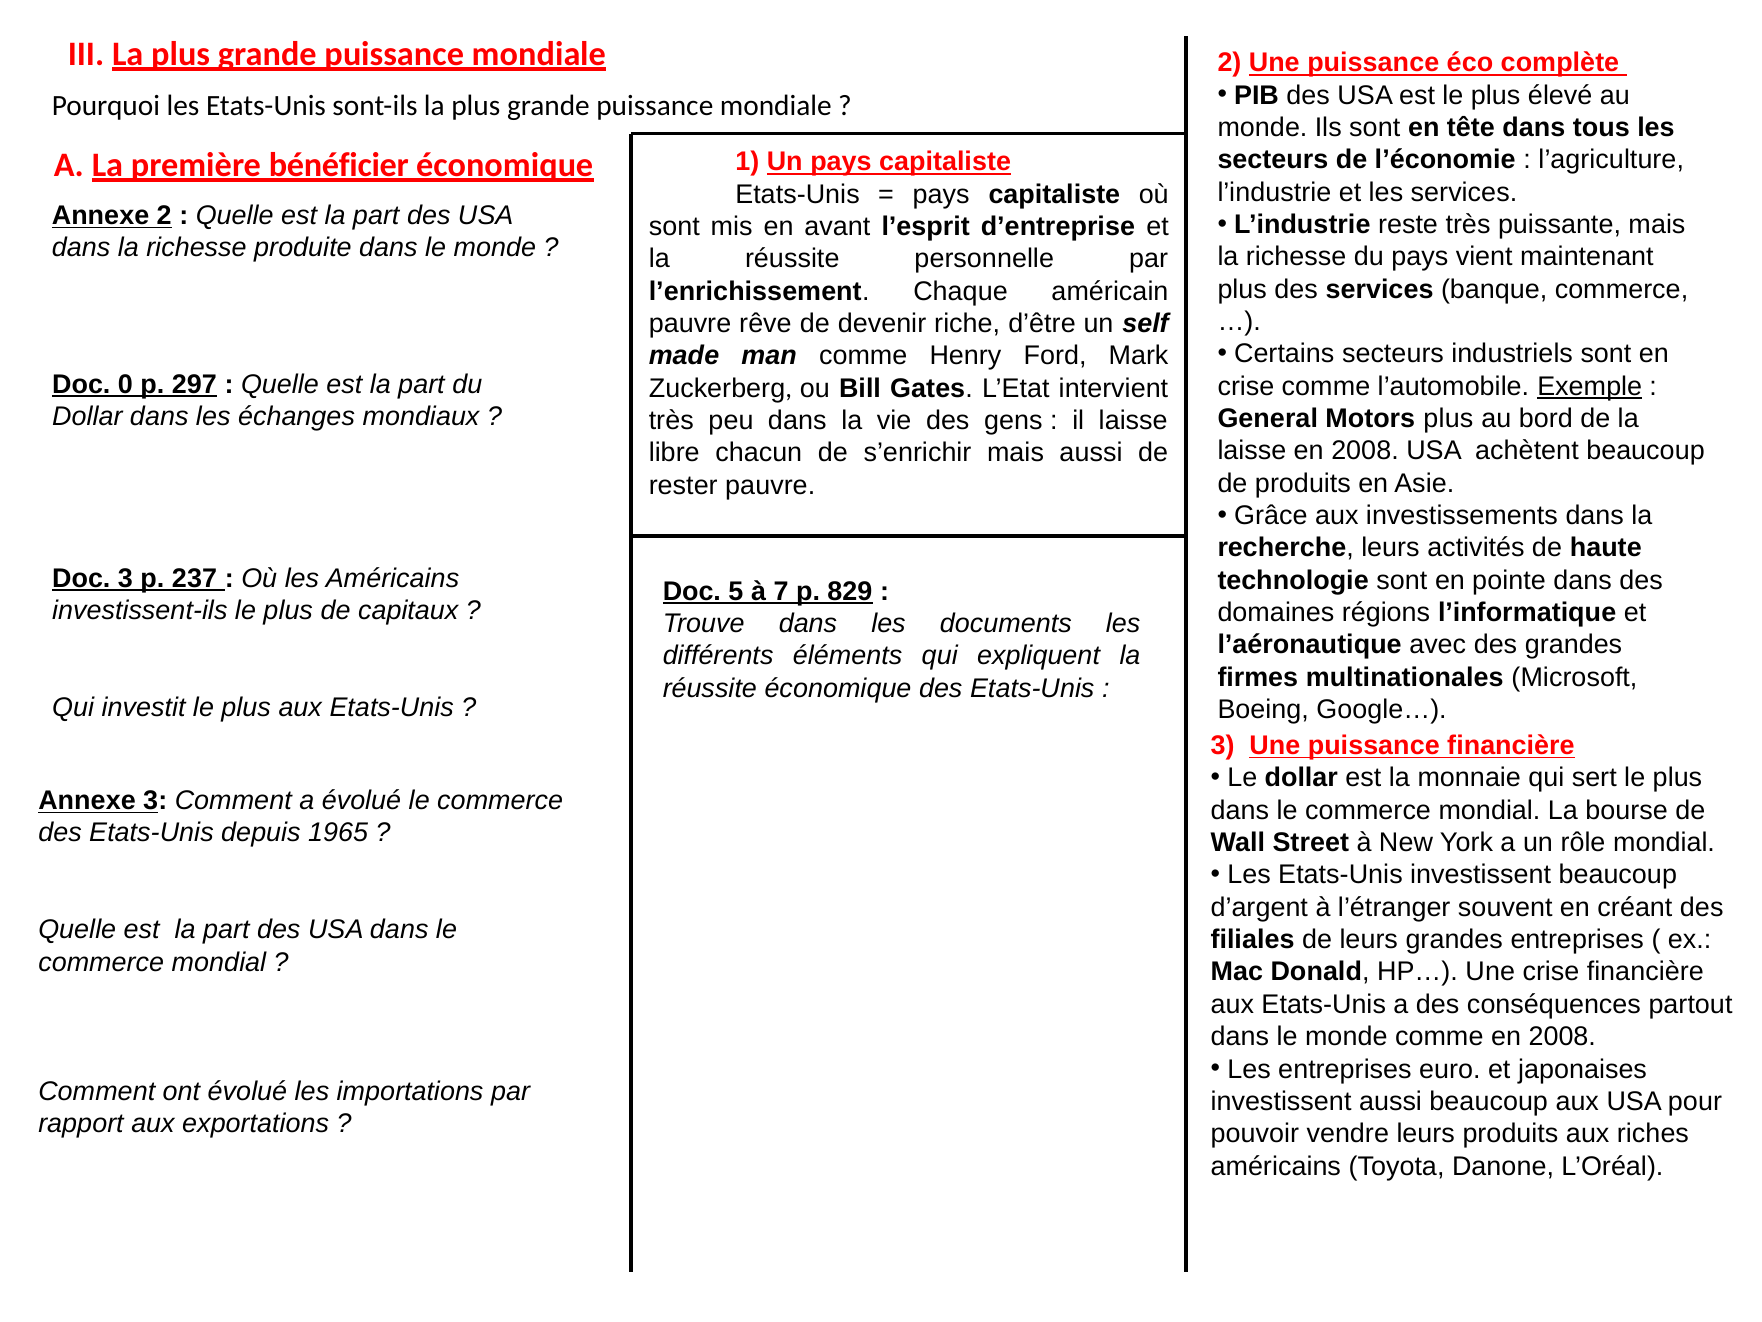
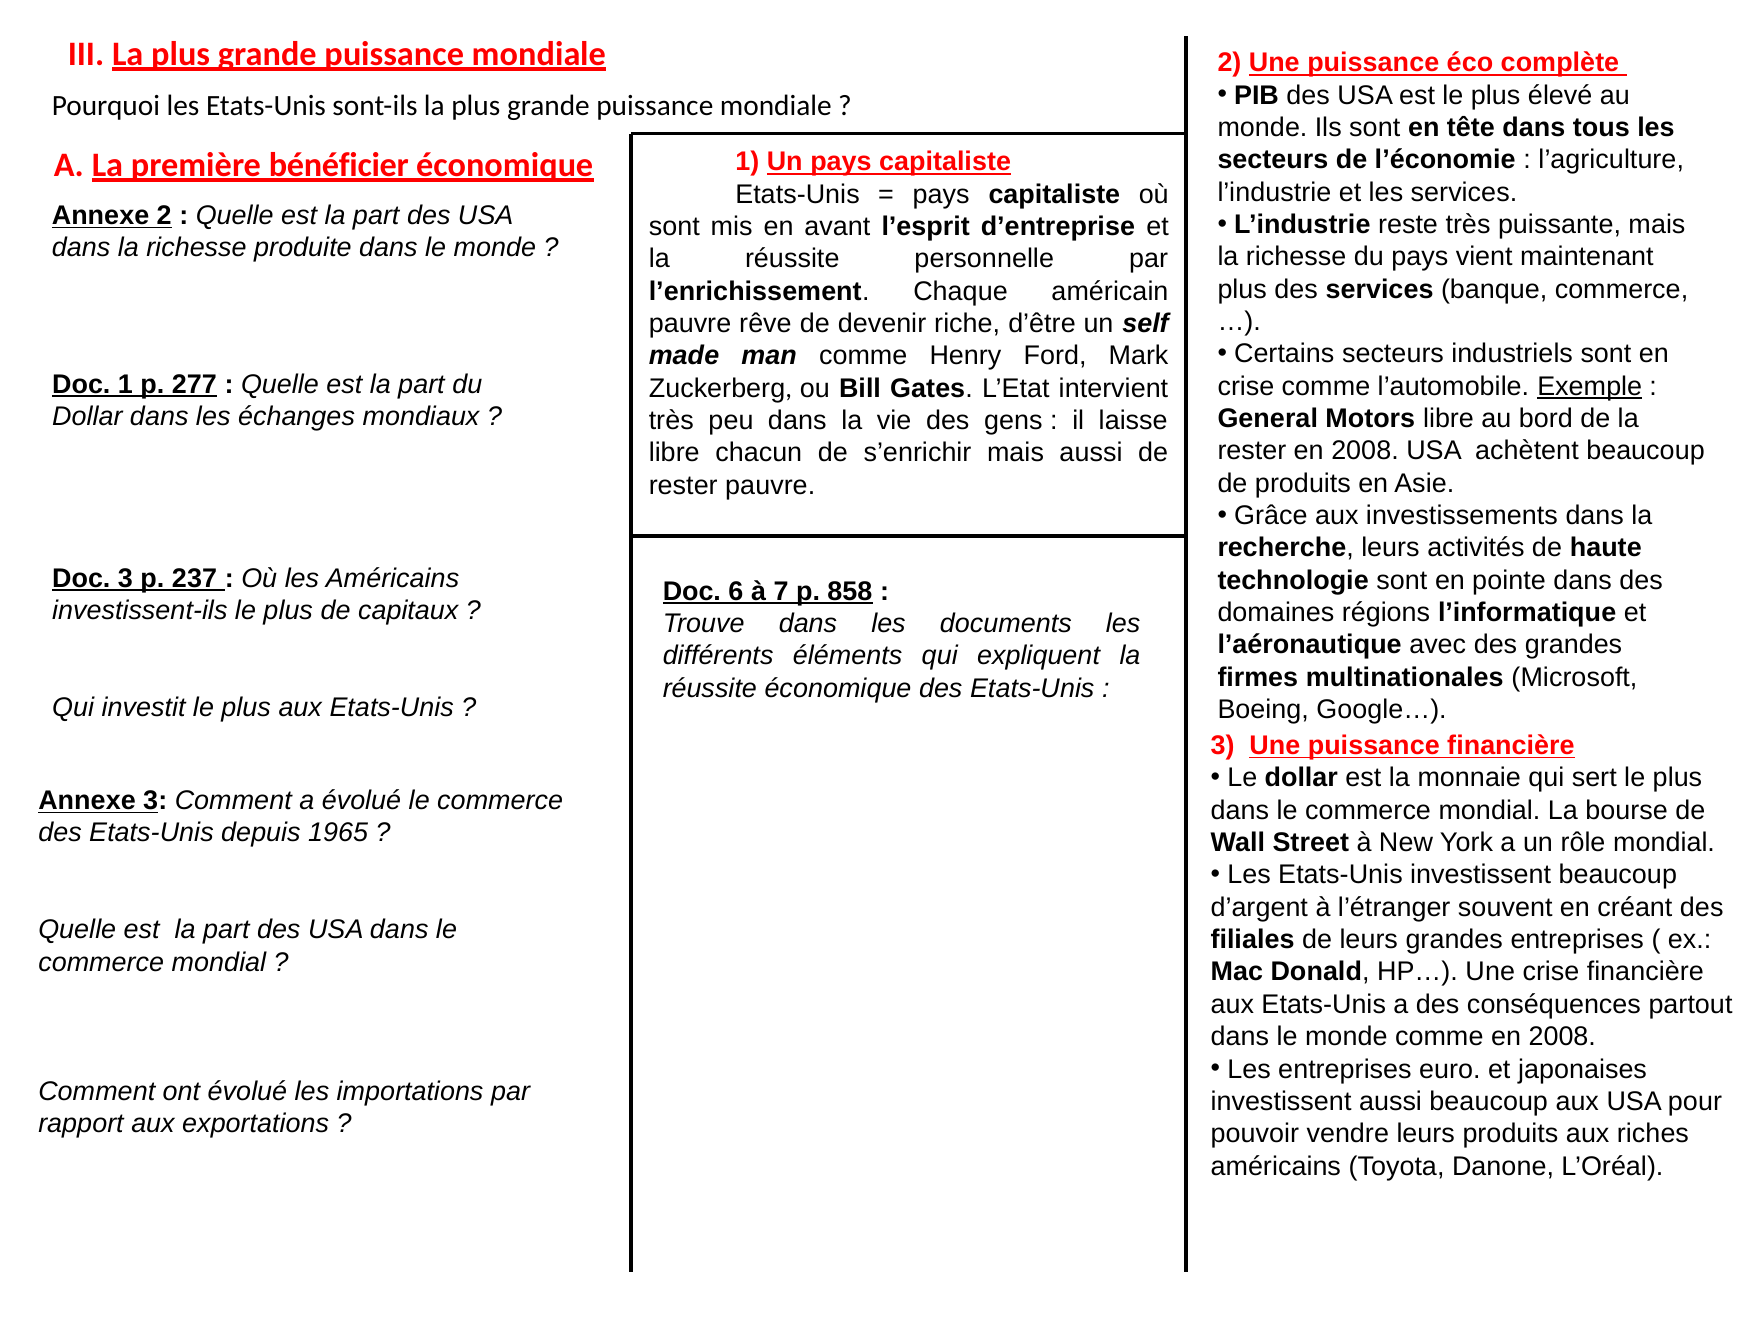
Doc 0: 0 -> 1
297: 297 -> 277
Motors plus: plus -> libre
laisse at (1252, 451): laisse -> rester
5: 5 -> 6
829: 829 -> 858
